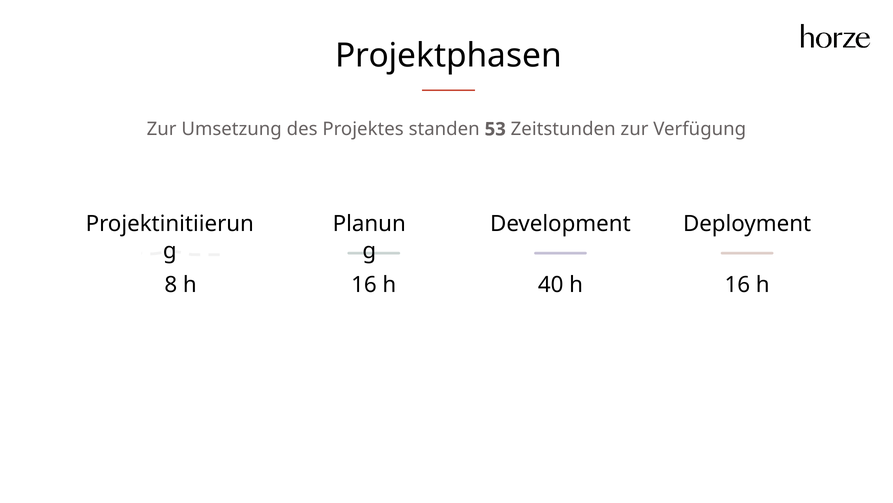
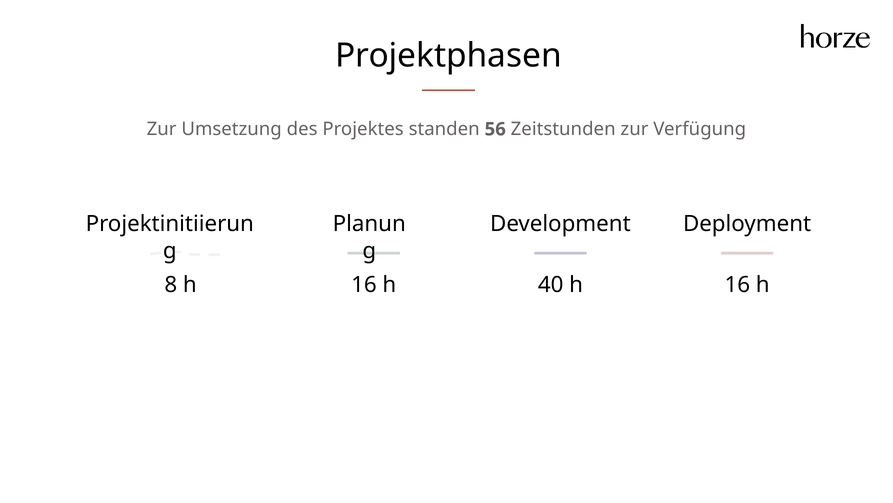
53: 53 -> 56
